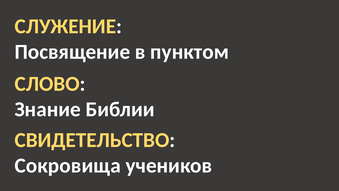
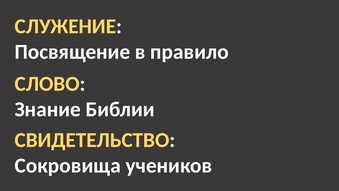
пунктом: пунктом -> правило
